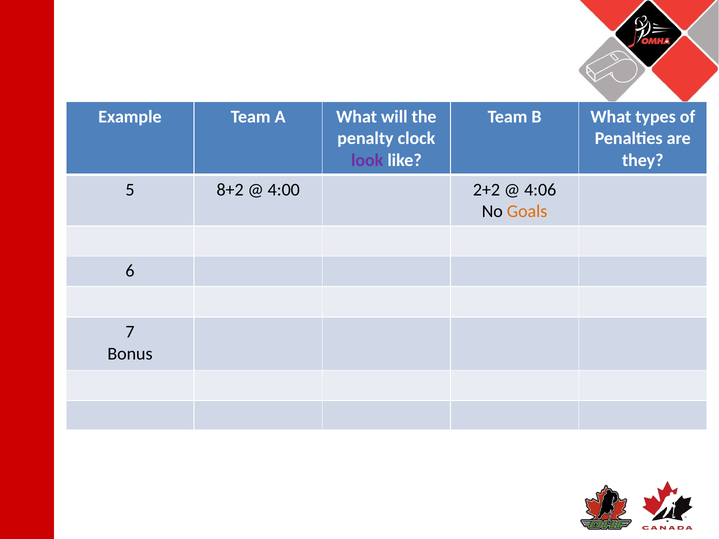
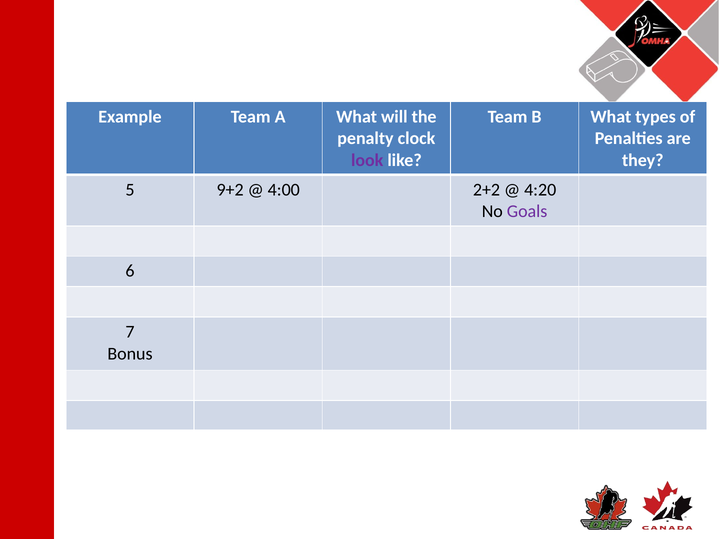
8+2: 8+2 -> 9+2
4:06: 4:06 -> 4:20
Goals colour: orange -> purple
